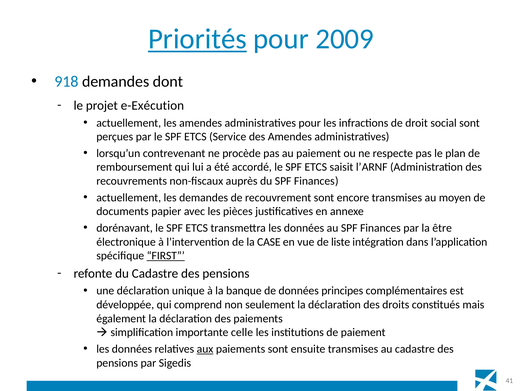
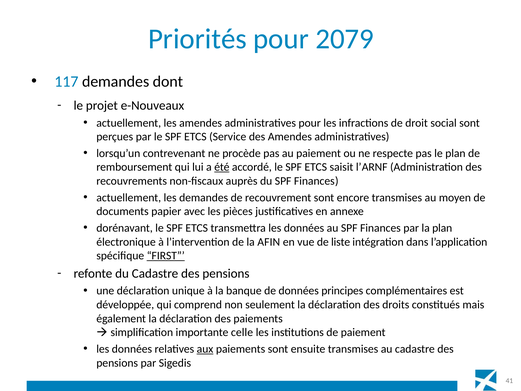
Priorités underline: present -> none
2009: 2009 -> 2079
918: 918 -> 117
e-Exécution: e-Exécution -> e-Nouveaux
été underline: none -> present
la être: être -> plan
CASE: CASE -> AFIN
